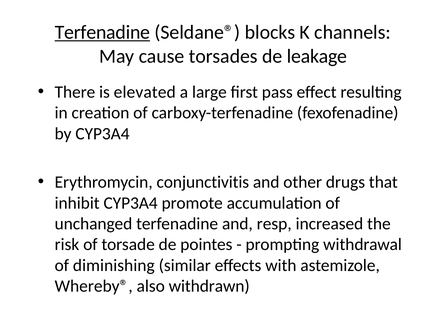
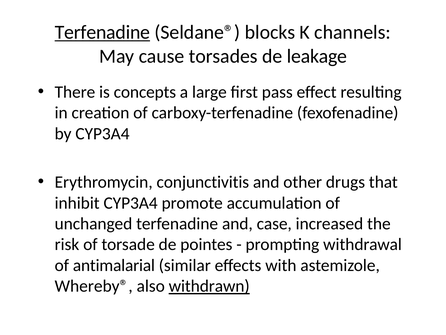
elevated: elevated -> concepts
resp: resp -> case
diminishing: diminishing -> antimalarial
withdrawn underline: none -> present
